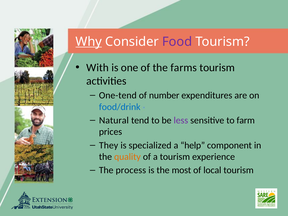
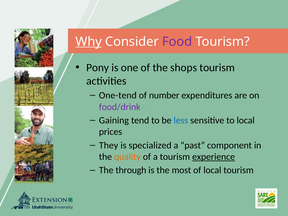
With: With -> Pony
farms: farms -> shops
food/drink colour: blue -> purple
Natural: Natural -> Gaining
less colour: purple -> blue
to farm: farm -> local
help: help -> past
experience underline: none -> present
process: process -> through
